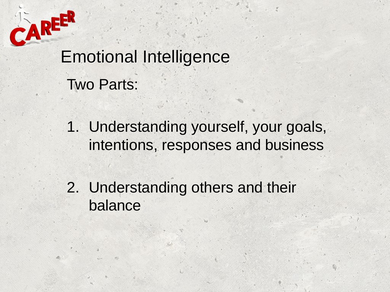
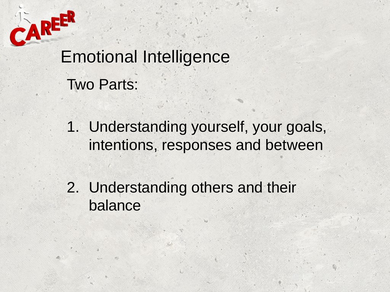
business: business -> between
